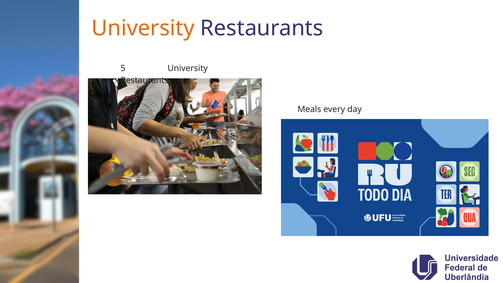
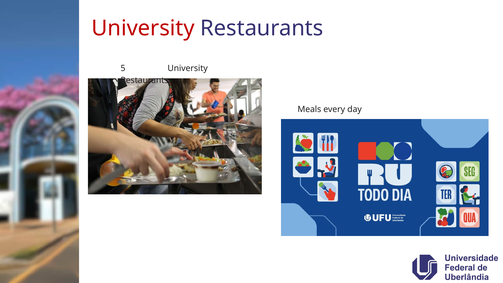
University at (143, 28) colour: orange -> red
